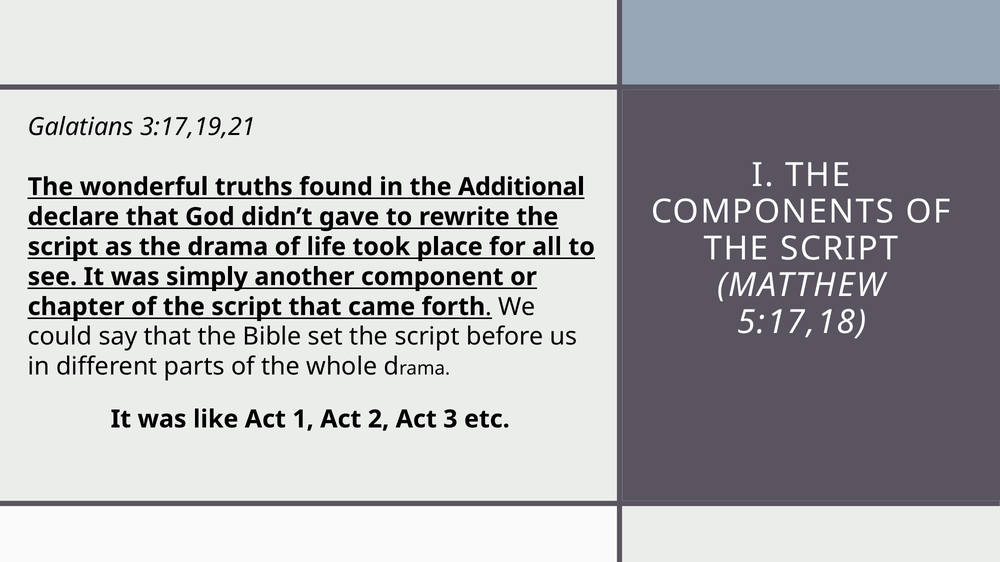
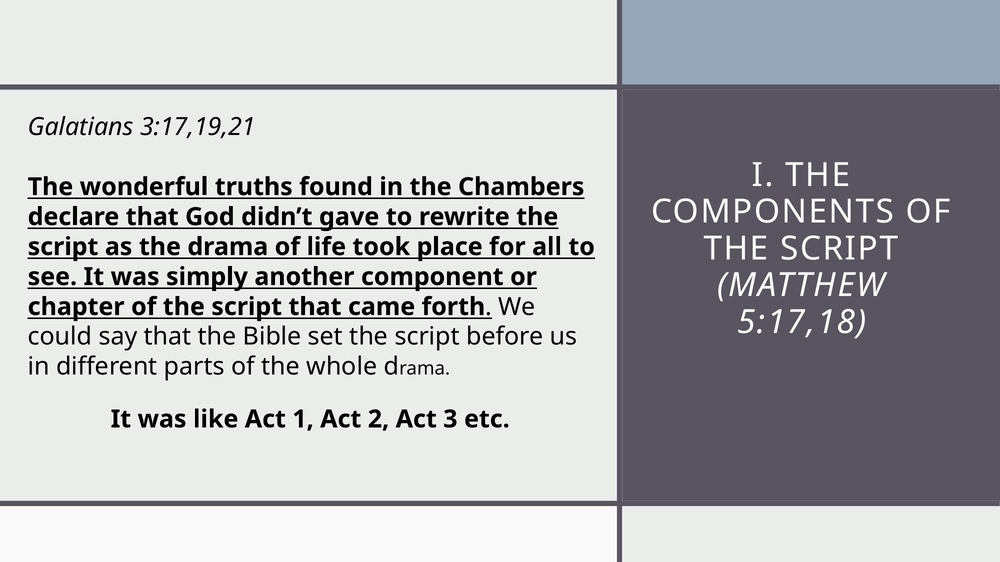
Additional: Additional -> Chambers
